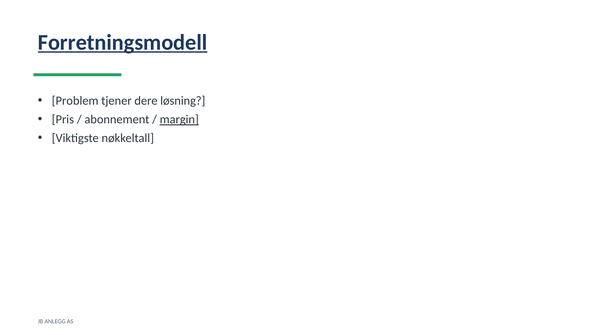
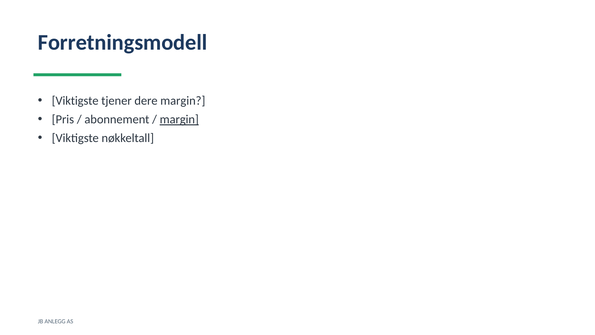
Forretningsmodell underline: present -> none
Problem at (75, 101): Problem -> Viktigste
dere løsning: løsning -> margin
